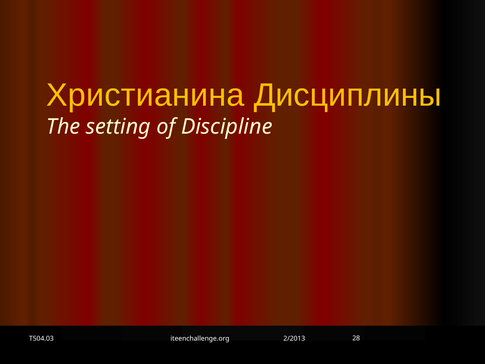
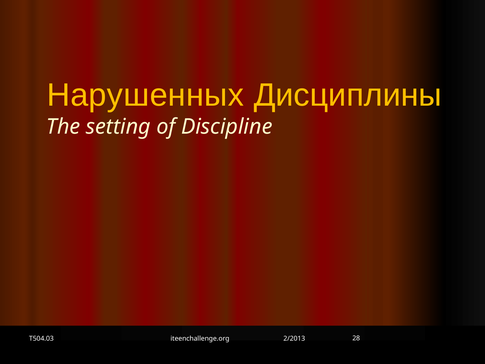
Христианина: Христианина -> Нарушенных
